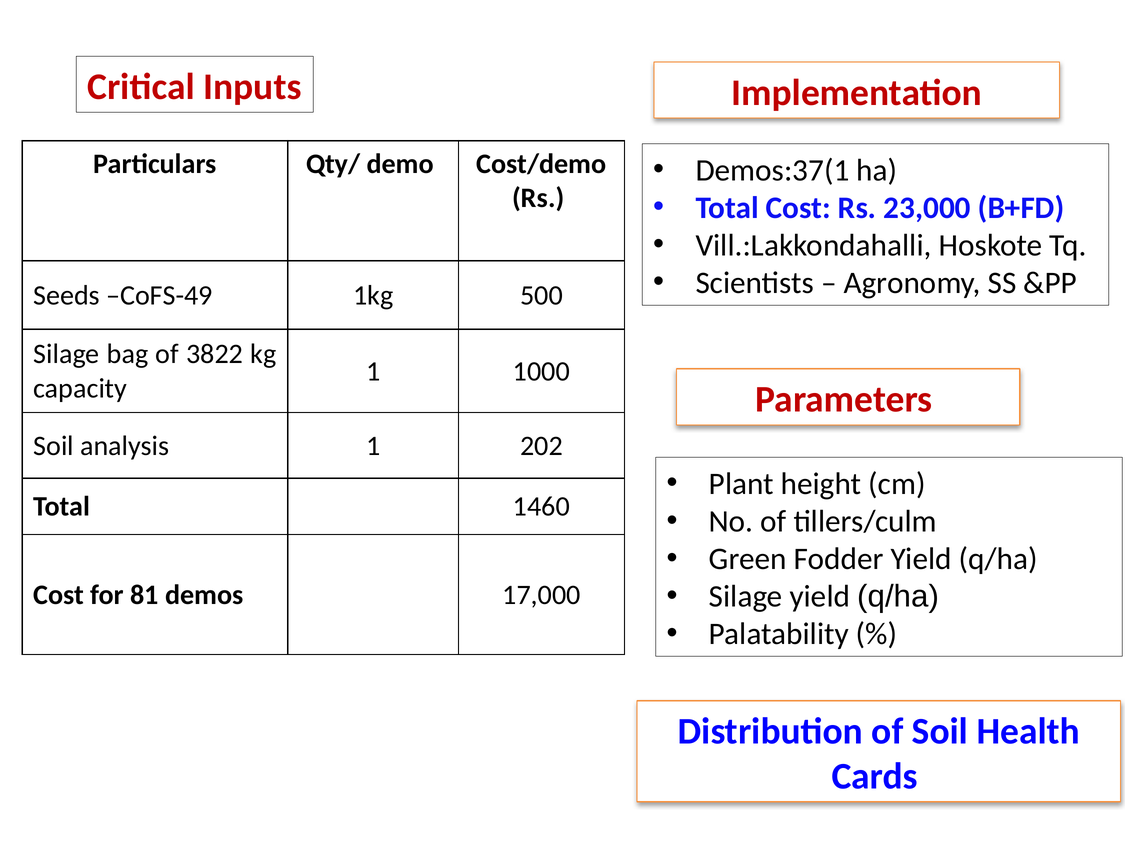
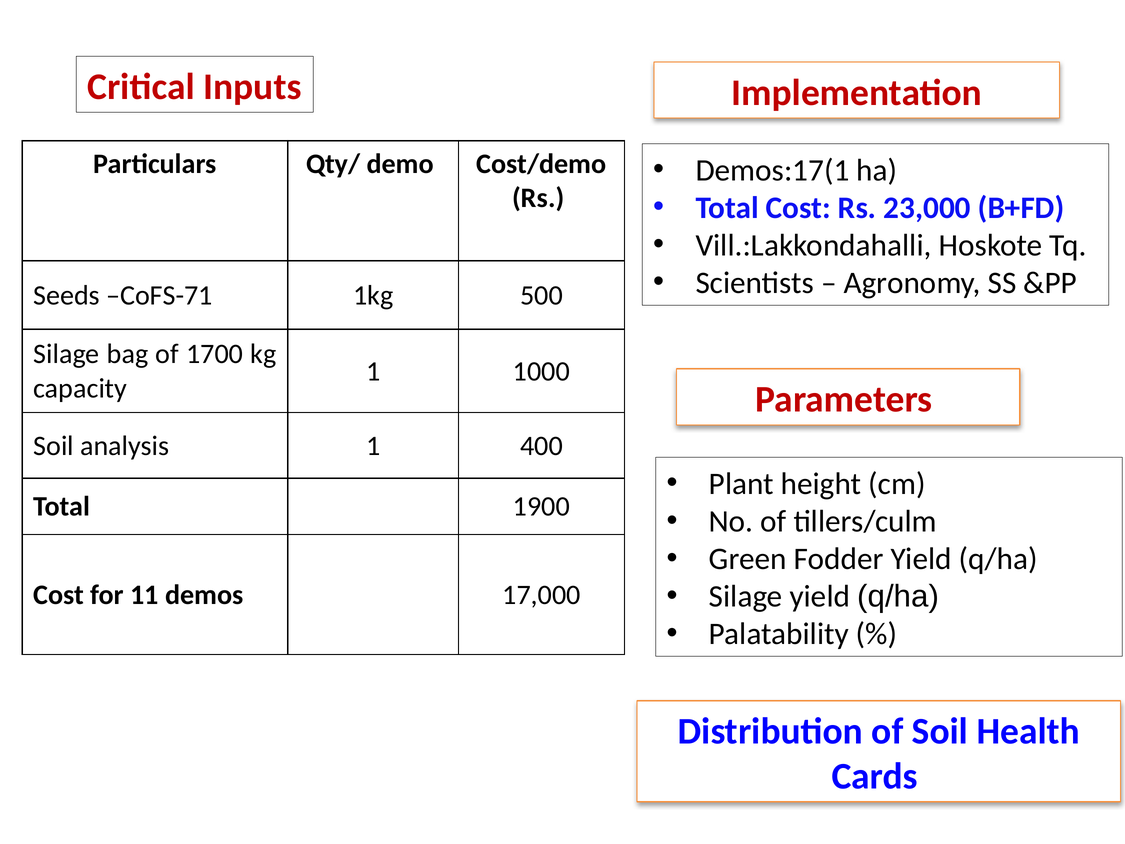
Demos:37(1: Demos:37(1 -> Demos:17(1
CoFS-49: CoFS-49 -> CoFS-71
3822: 3822 -> 1700
202: 202 -> 400
1460: 1460 -> 1900
81: 81 -> 11
